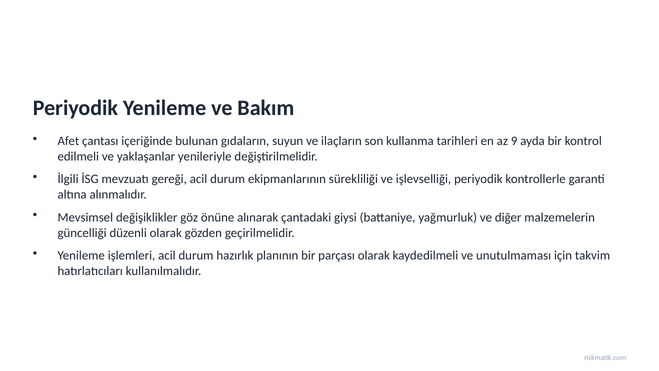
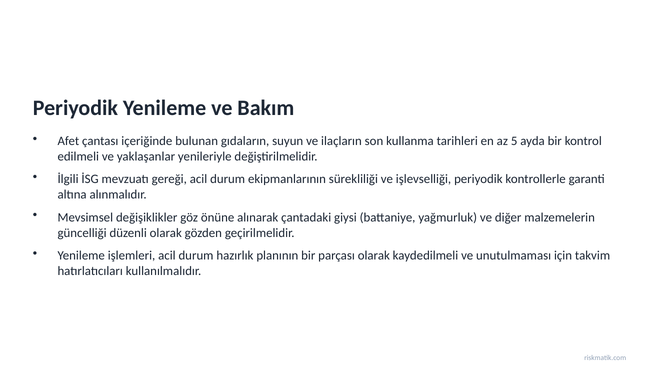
9: 9 -> 5
